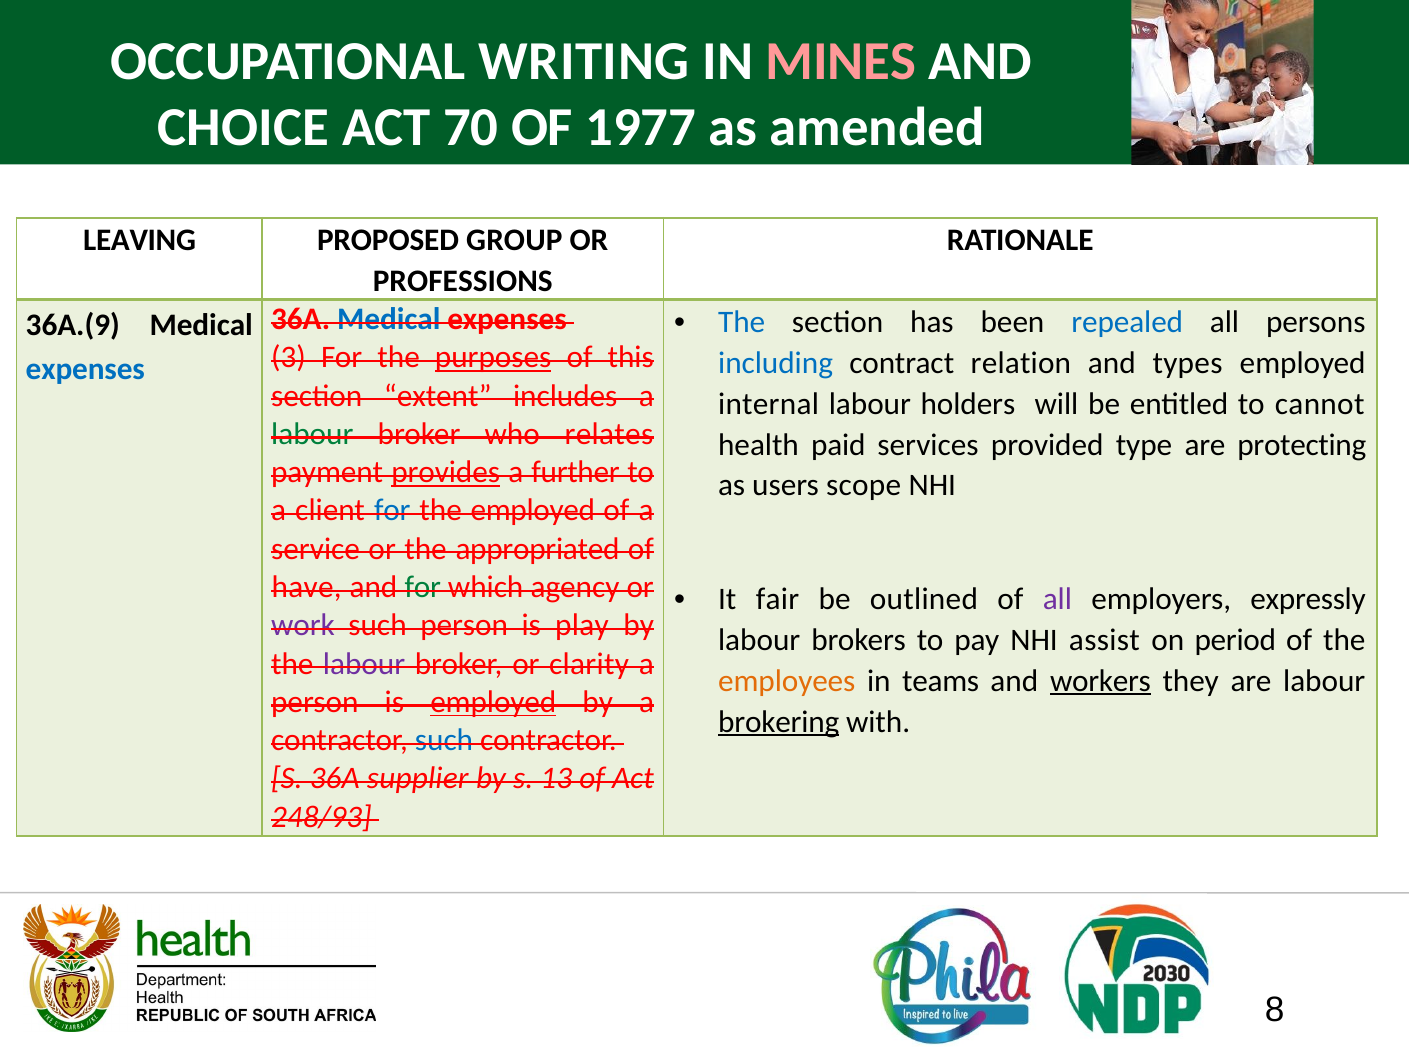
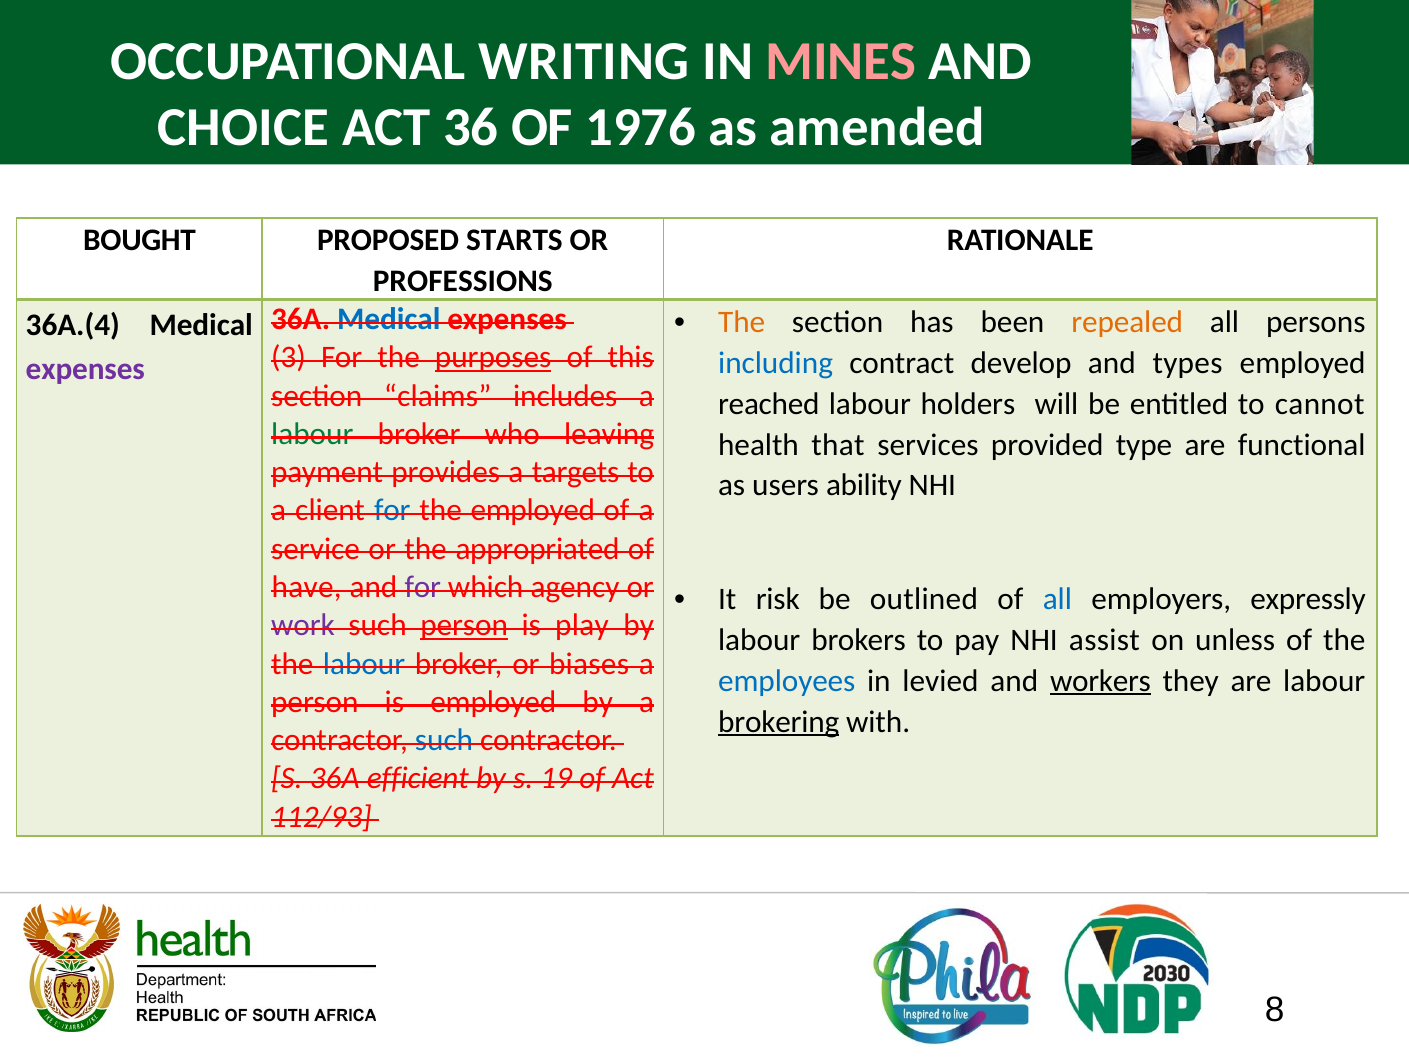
70: 70 -> 36
1977: 1977 -> 1976
LEAVING: LEAVING -> BOUGHT
GROUP: GROUP -> STARTS
The at (742, 322) colour: blue -> orange
repealed colour: blue -> orange
36A.(9: 36A.(9 -> 36A.(4
relation: relation -> develop
expenses at (85, 369) colour: blue -> purple
extent: extent -> claims
internal: internal -> reached
relates: relates -> leaving
paid: paid -> that
protecting: protecting -> functional
provides underline: present -> none
further: further -> targets
scope: scope -> ability
for at (423, 587) colour: green -> purple
fair: fair -> risk
all at (1057, 599) colour: purple -> blue
person at (464, 625) underline: none -> present
period: period -> unless
labour at (364, 664) colour: purple -> blue
clarity: clarity -> biases
employees colour: orange -> blue
teams: teams -> levied
employed at (493, 702) underline: present -> none
supplier: supplier -> efficient
13: 13 -> 19
248/93: 248/93 -> 112/93
